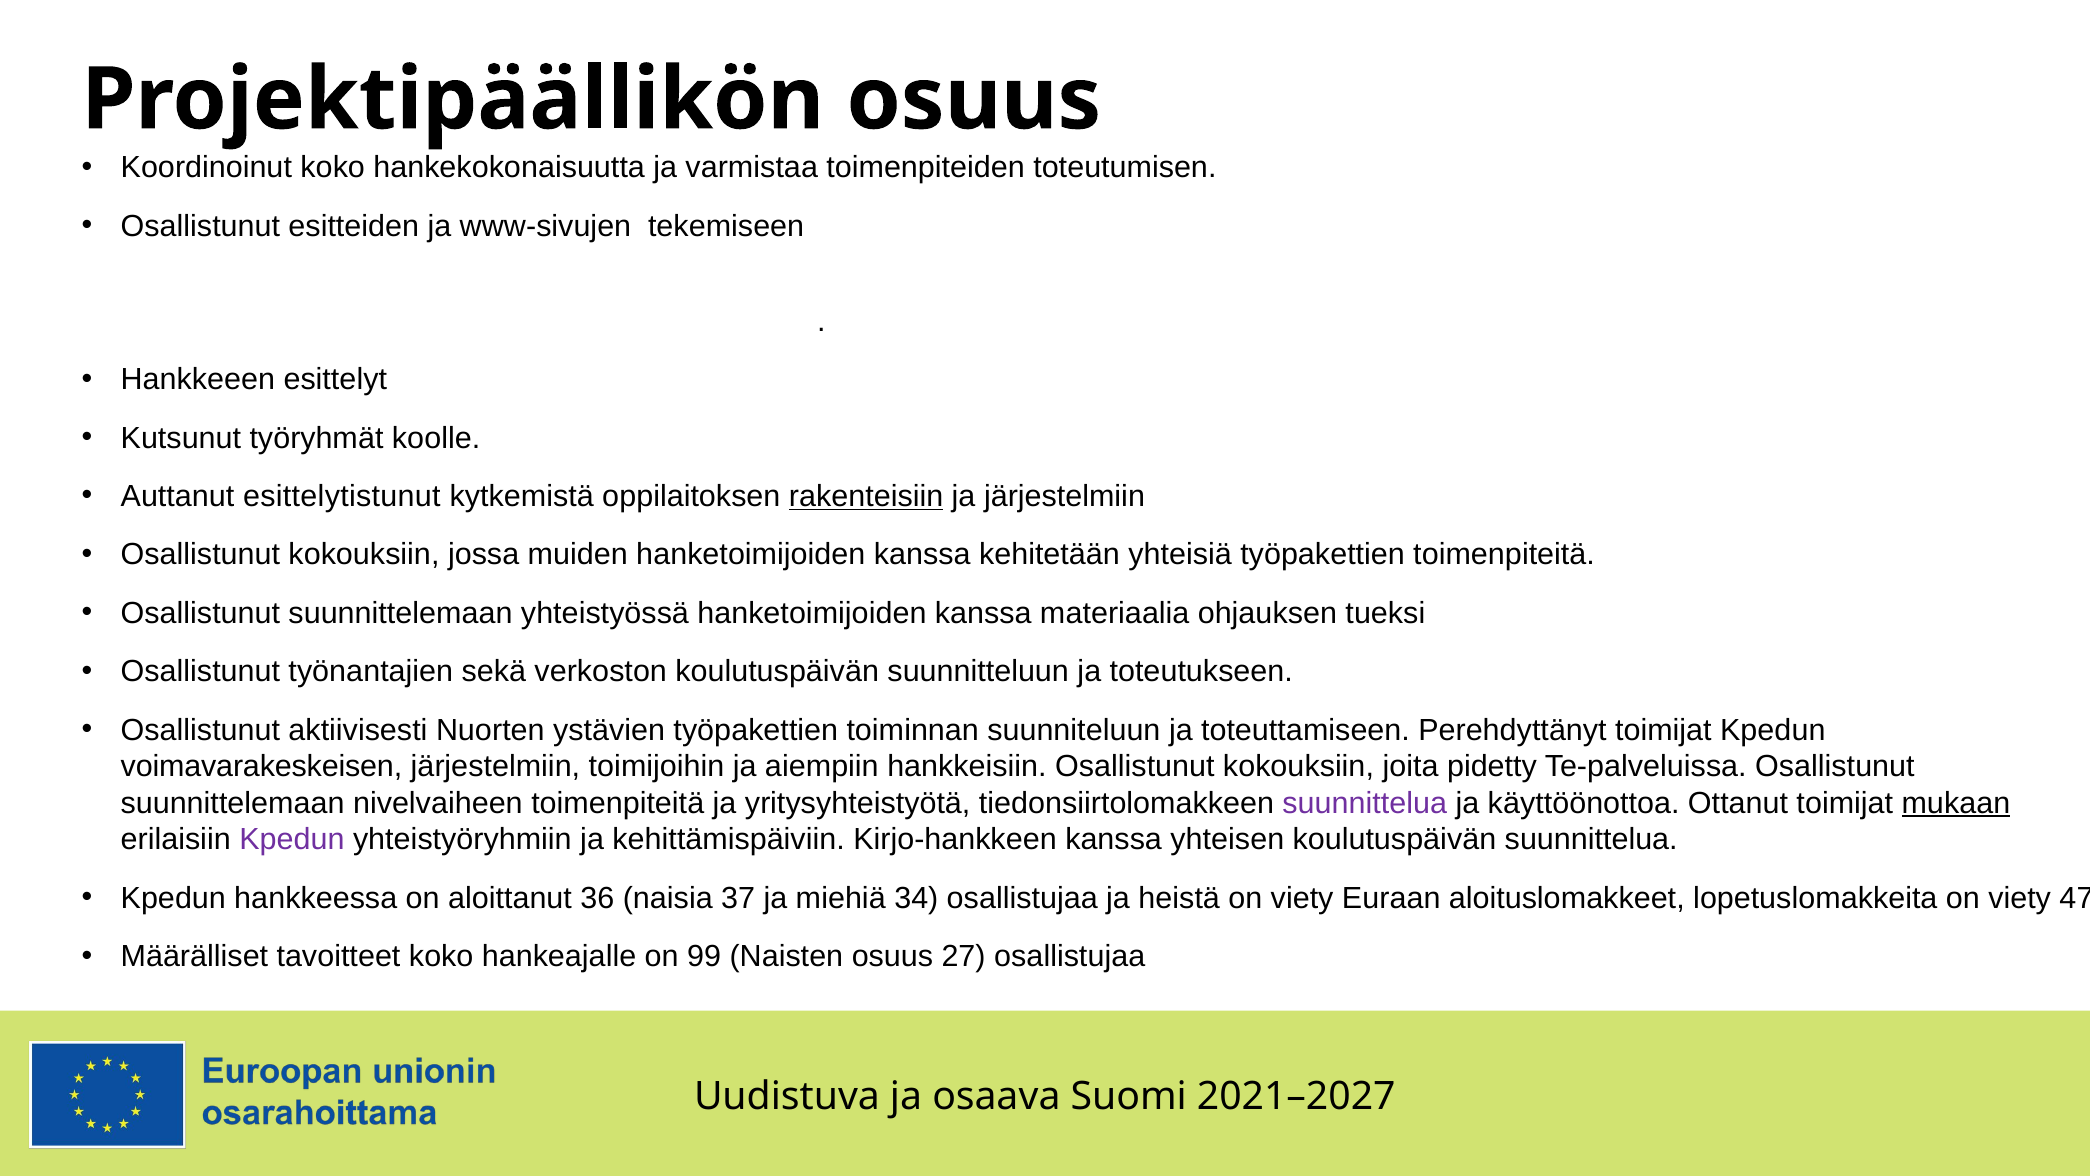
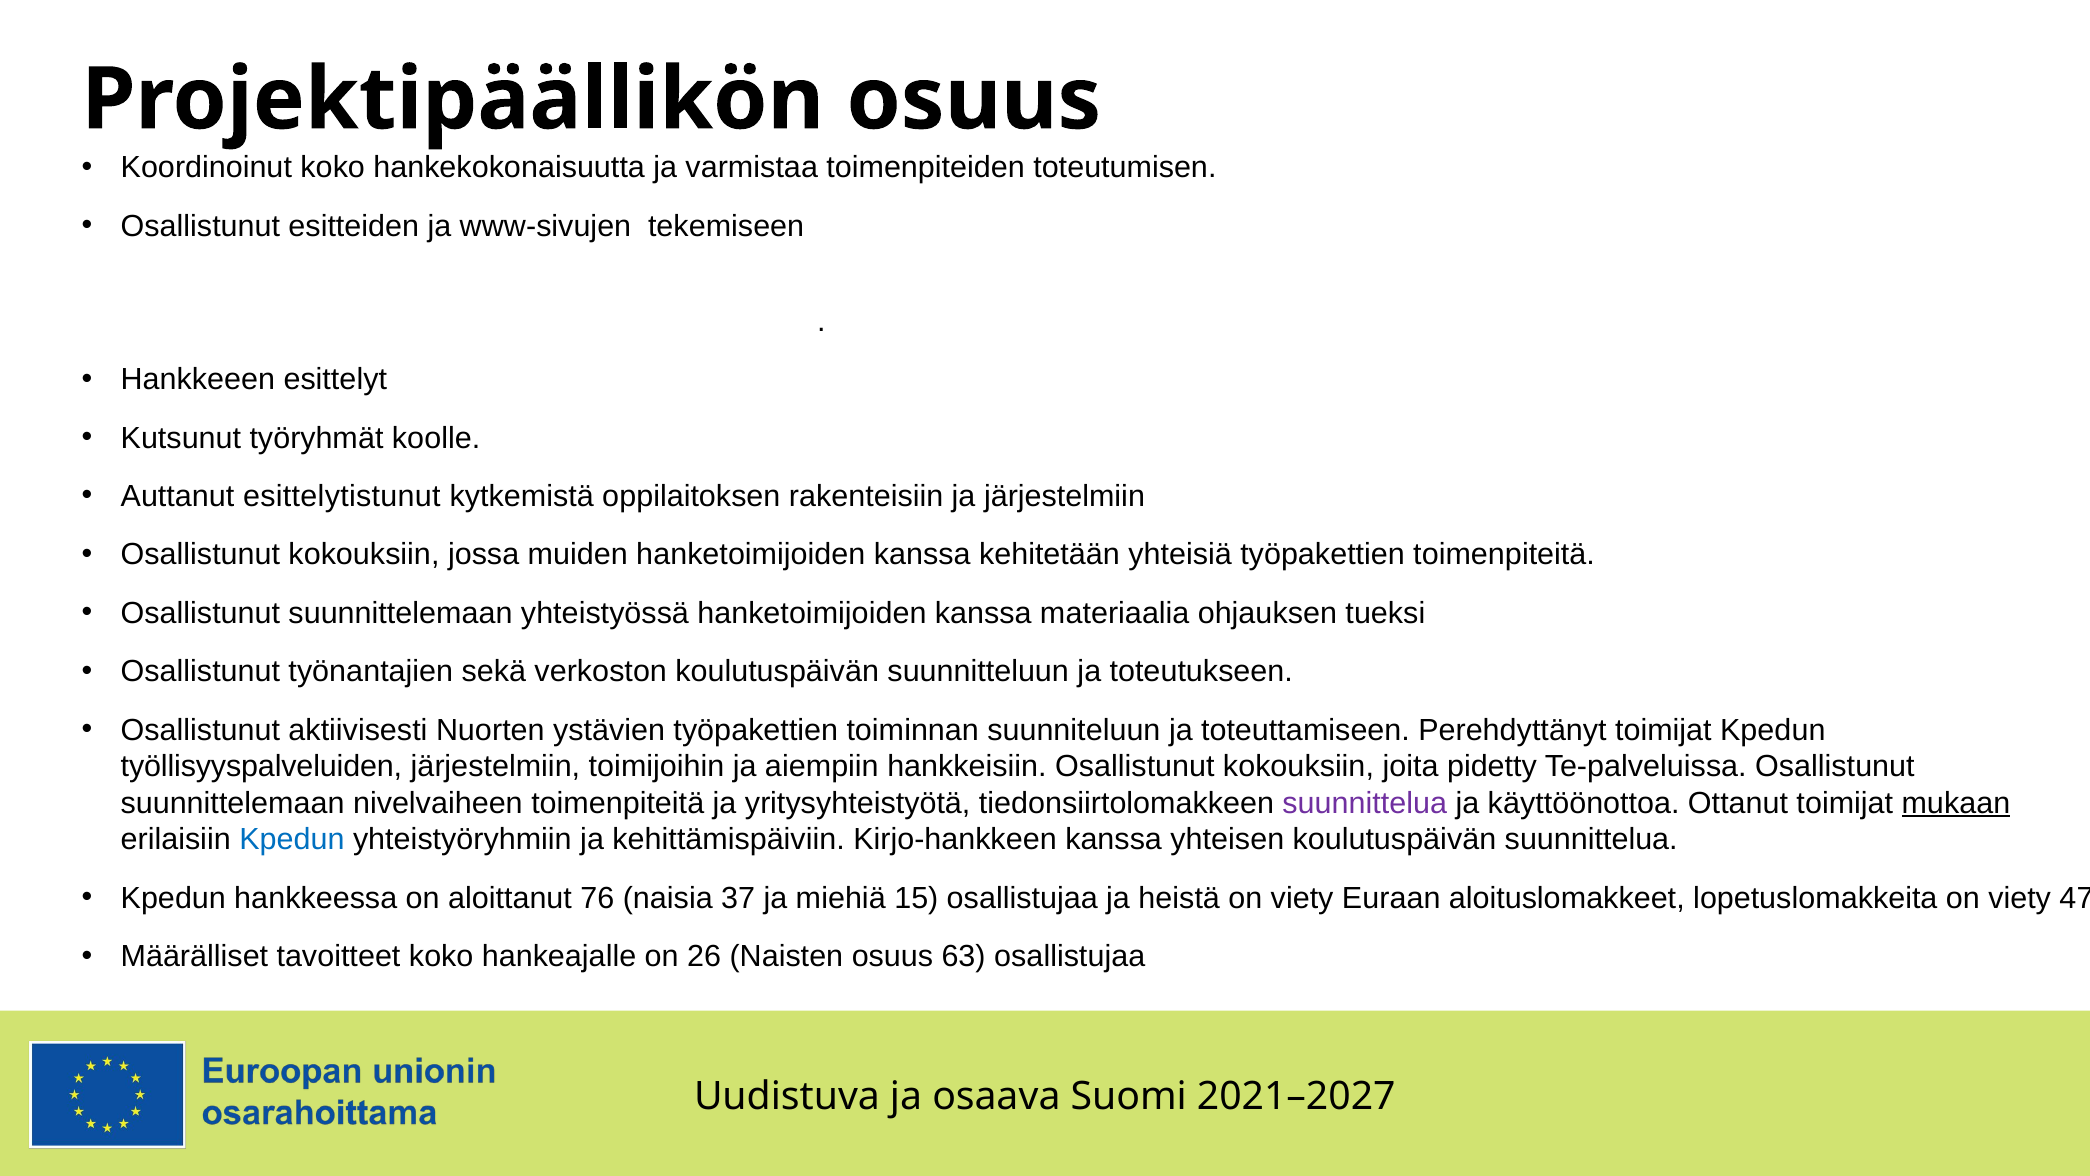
rakenteisiin underline: present -> none
voimavarakeskeisen: voimavarakeskeisen -> työllisyyspalveluiden
Kpedun at (292, 840) colour: purple -> blue
36: 36 -> 76
34: 34 -> 15
99: 99 -> 26
27: 27 -> 63
